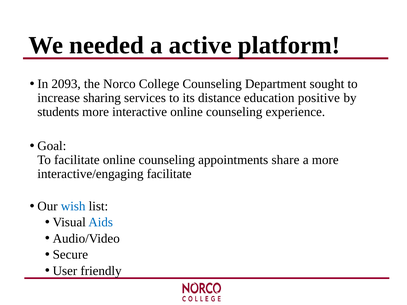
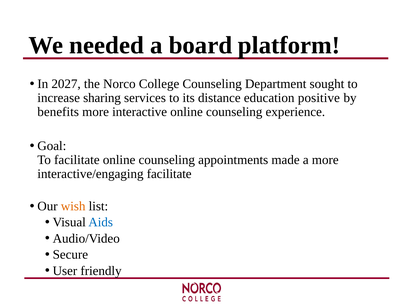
active: active -> board
2093: 2093 -> 2027
students: students -> benefits
share: share -> made
wish colour: blue -> orange
